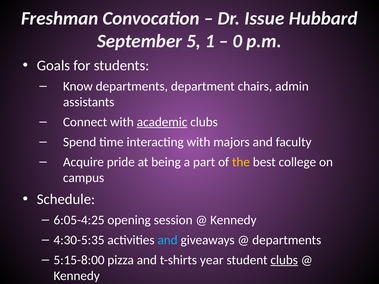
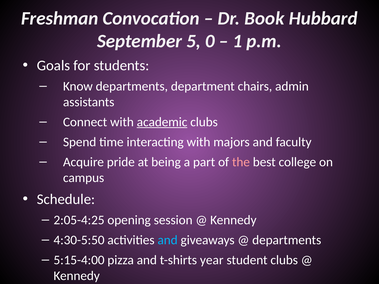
Issue: Issue -> Book
1: 1 -> 0
0: 0 -> 1
the colour: yellow -> pink
6:05-4:25: 6:05-4:25 -> 2:05-4:25
4:30-5:35: 4:30-5:35 -> 4:30-5:50
5:15-8:00: 5:15-8:00 -> 5:15-4:00
clubs at (284, 260) underline: present -> none
